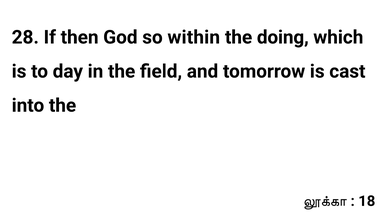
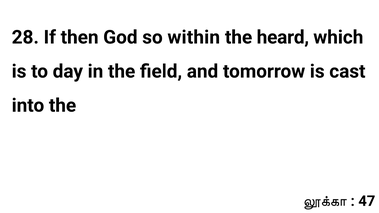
doing: doing -> heard
18: 18 -> 47
